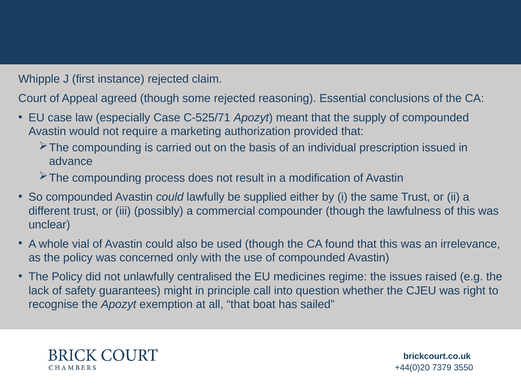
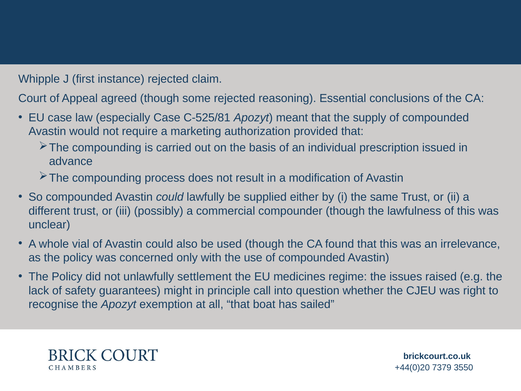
C-525/71: C-525/71 -> C-525/81
centralised: centralised -> settlement
